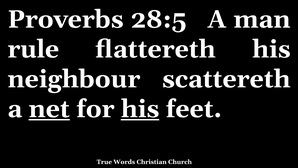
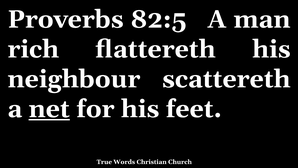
28:5: 28:5 -> 82:5
rule: rule -> rich
his at (140, 109) underline: present -> none
